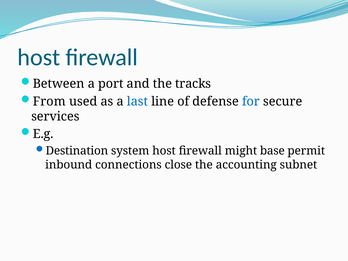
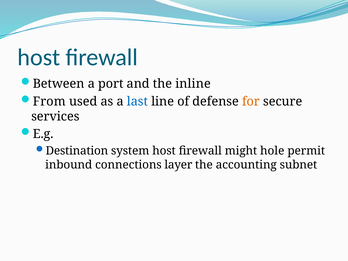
tracks: tracks -> inline
for colour: blue -> orange
base: base -> hole
close: close -> layer
